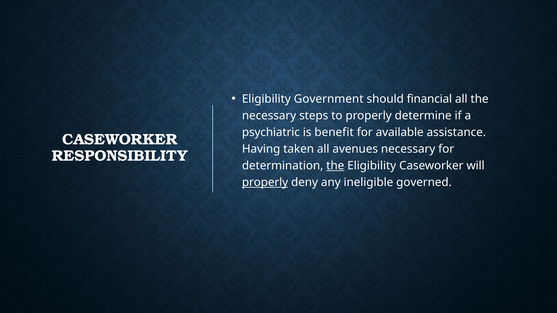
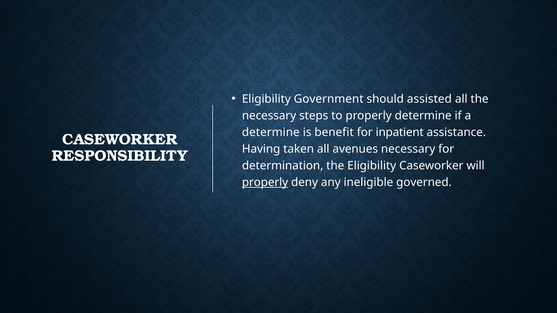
financial: financial -> assisted
psychiatric at (271, 132): psychiatric -> determine
available: available -> inpatient
the at (335, 166) underline: present -> none
